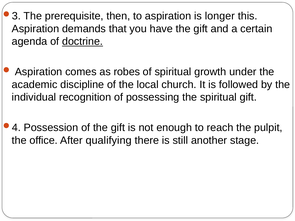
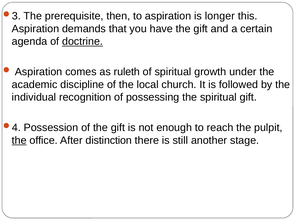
robes: robes -> ruleth
the at (19, 140) underline: none -> present
qualifying: qualifying -> distinction
